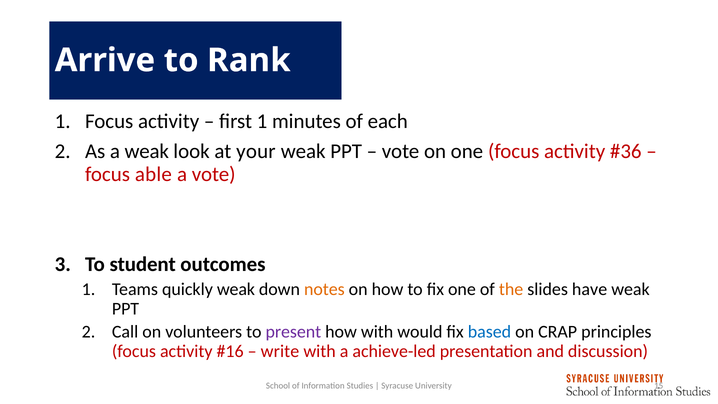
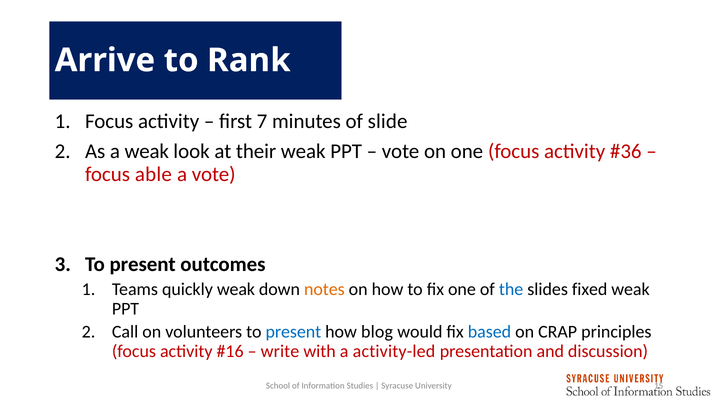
first 1: 1 -> 7
each: each -> slide
your: your -> their
student at (143, 264): student -> present
the colour: orange -> blue
have: have -> fixed
present at (293, 332) colour: purple -> blue
how with: with -> blog
achieve-led: achieve-led -> activity-led
